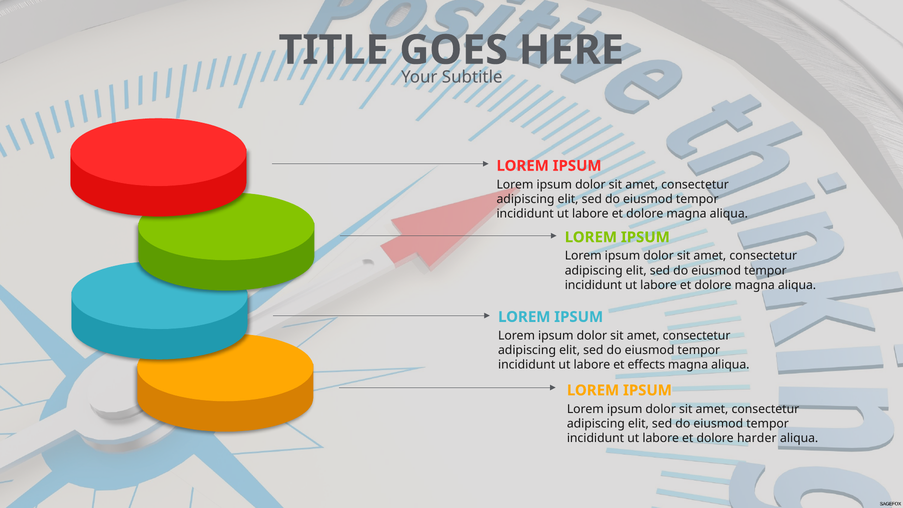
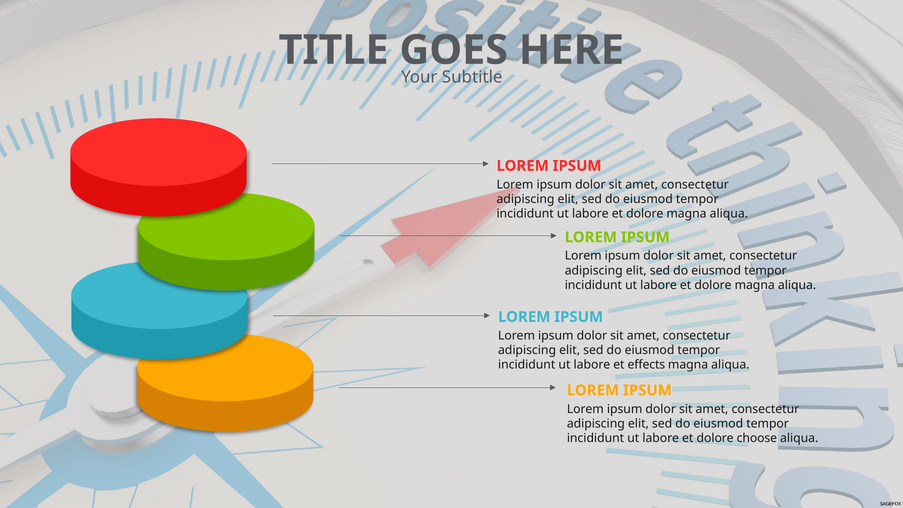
harder: harder -> choose
